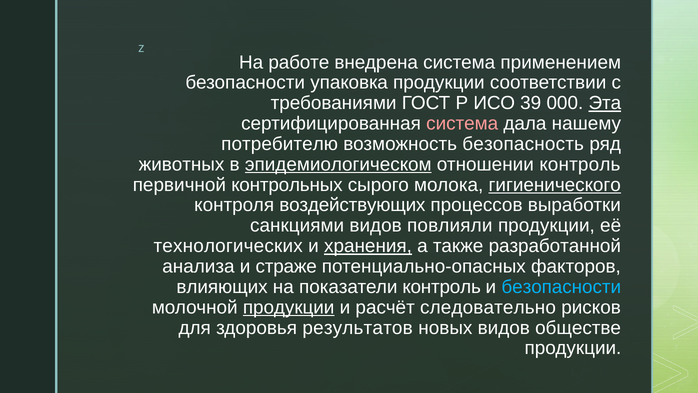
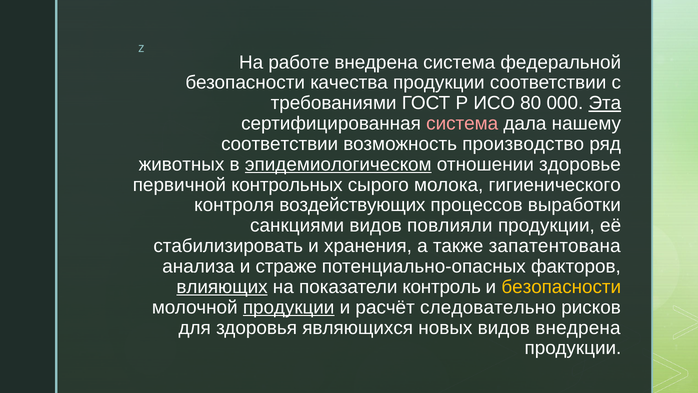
применением: применением -> федеральной
упаковка: упаковка -> качества
39: 39 -> 80
потребителю at (280, 144): потребителю -> соответствии
безопасность: безопасность -> производство
отношении контроль: контроль -> здоровье
гигиенического underline: present -> none
технологических: технологических -> стабилизировать
хранения underline: present -> none
разработанной: разработанной -> запатентована
влияющих underline: none -> present
безопасности at (561, 287) colour: light blue -> yellow
результатов: результатов -> являющихся
видов обществе: обществе -> внедрена
